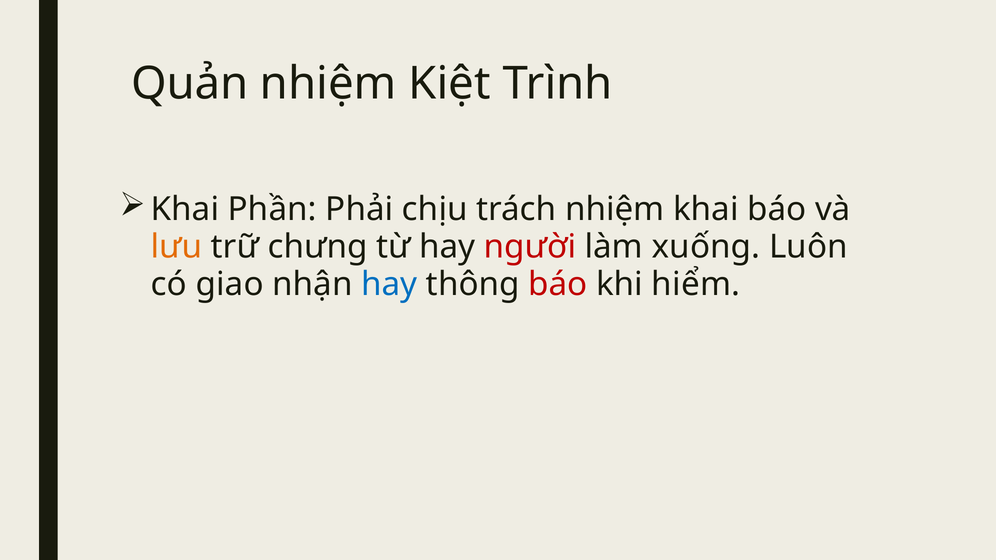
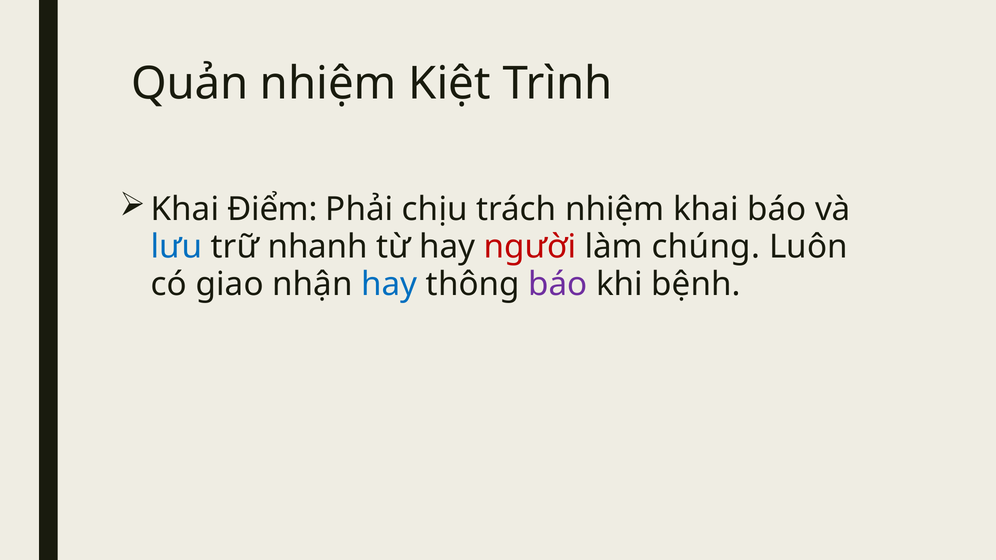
Phần: Phần -> Điểm
lưu colour: orange -> blue
chưng: chưng -> nhanh
xuống: xuống -> chúng
báo at (558, 285) colour: red -> purple
hiểm: hiểm -> bệnh
